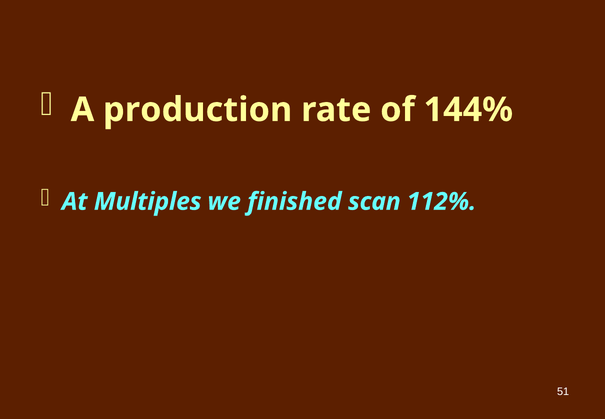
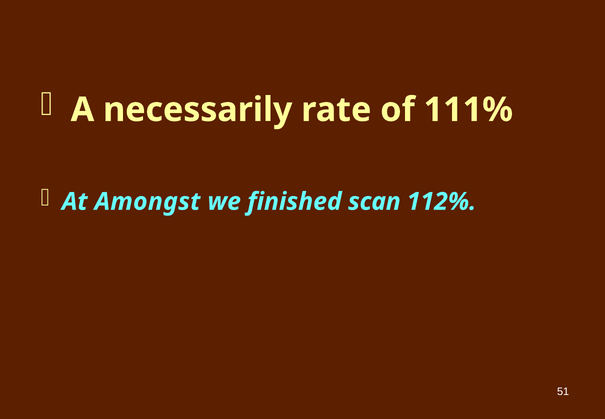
production: production -> necessarily
144%: 144% -> 111%
Multiples: Multiples -> Amongst
